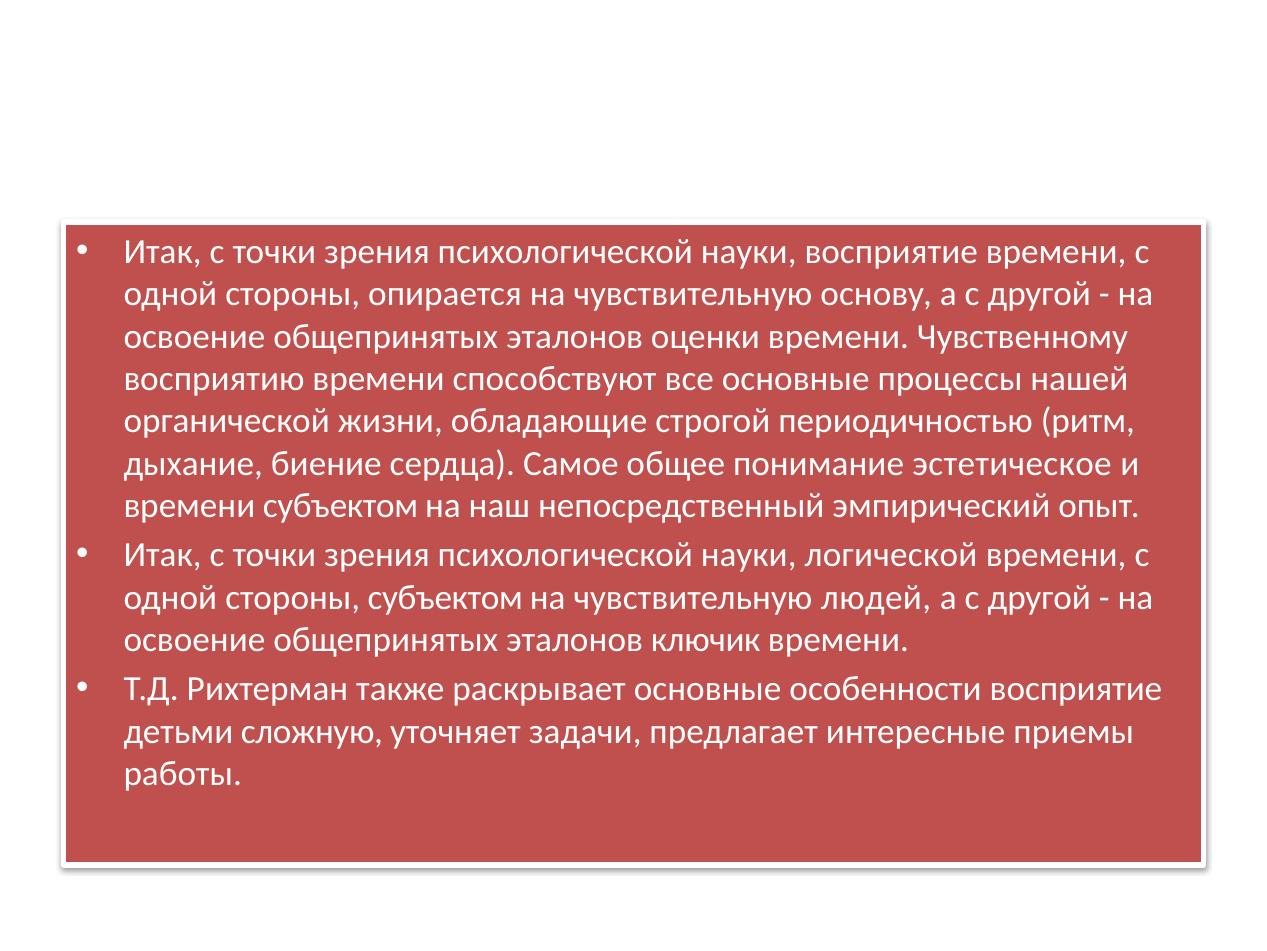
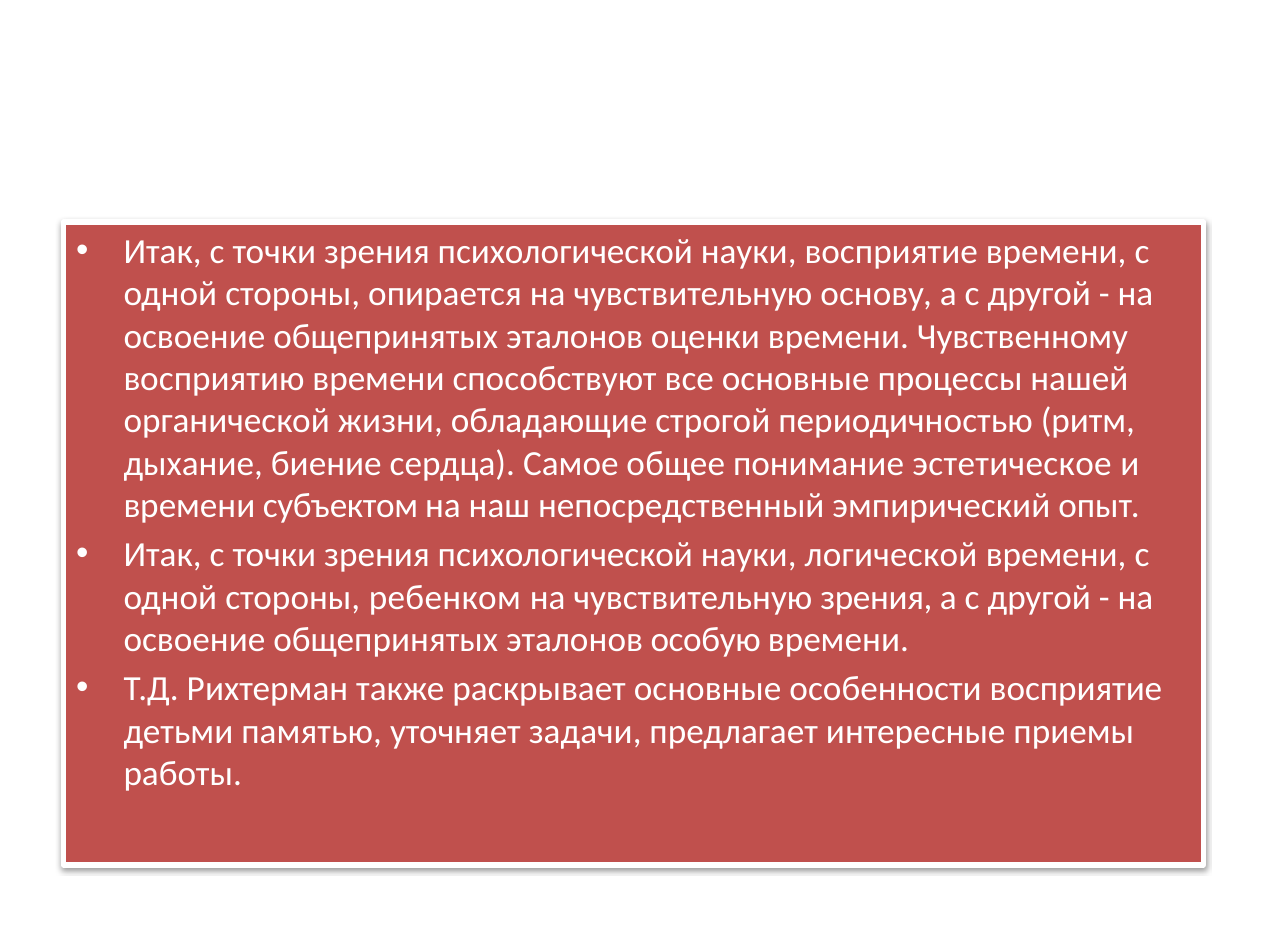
стороны субъектом: субъектом -> ребенком
чувствительную людей: людей -> зрения
ключик: ключик -> особую
сложную: сложную -> памятью
